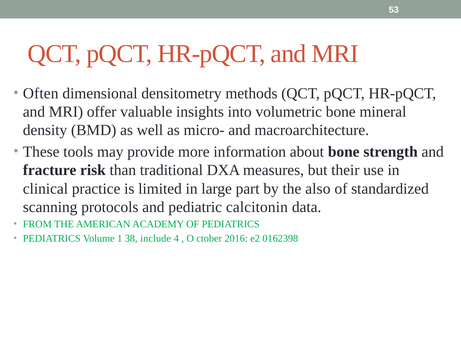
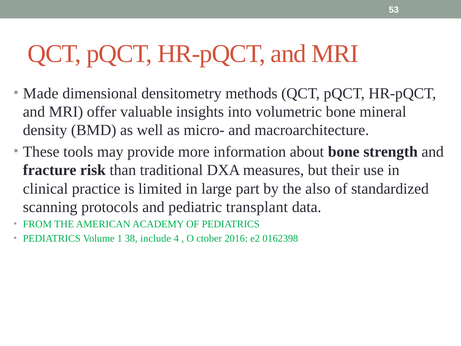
Often: Often -> Made
calcitonin: calcitonin -> transplant
